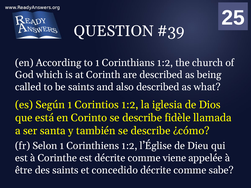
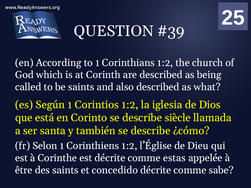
fidèle: fidèle -> siècle
viene: viene -> estas
